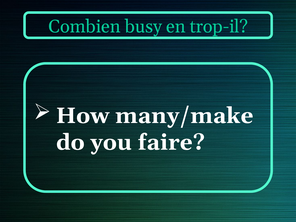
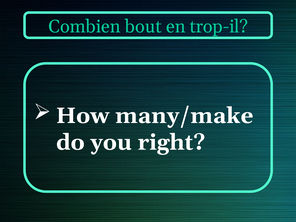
busy: busy -> bout
faire: faire -> right
